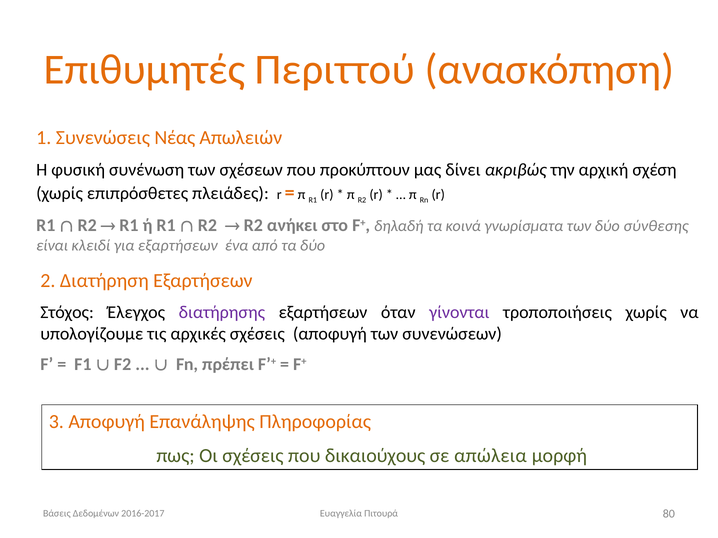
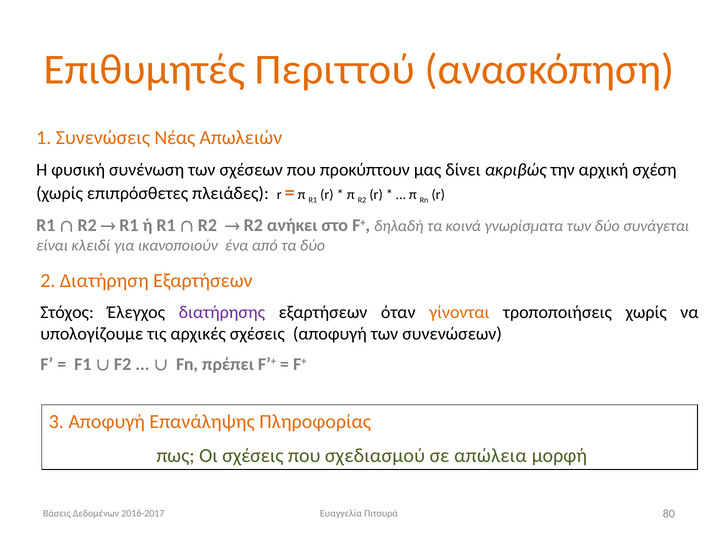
σύνθεσης: σύνθεσης -> συνάγεται
για εξαρτήσεων: εξαρτήσεων -> ικανοποιούν
γίνονται colour: purple -> orange
δικαιούχους: δικαιούχους -> σχεδιασμού
